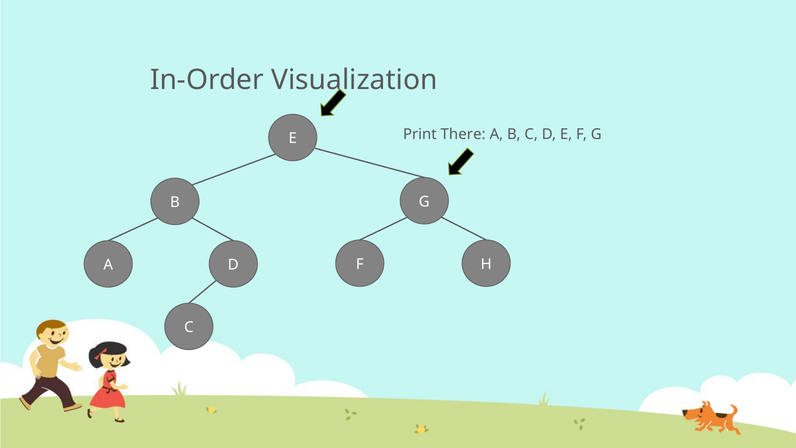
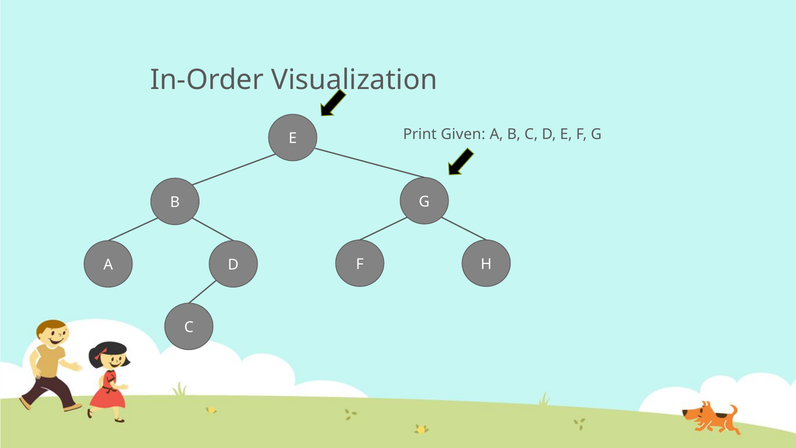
There: There -> Given
